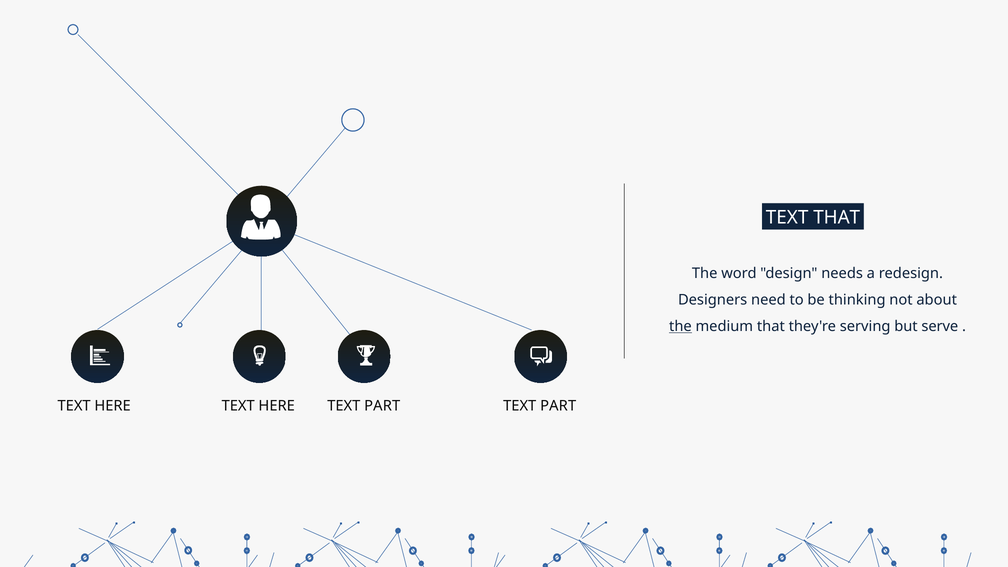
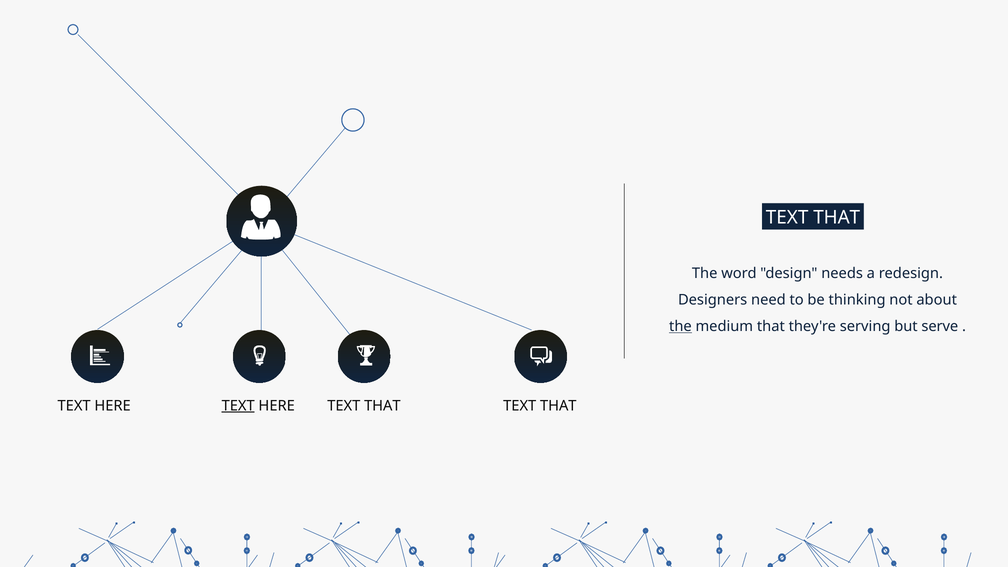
TEXT at (238, 406) underline: none -> present
HERE TEXT PART: PART -> THAT
PART at (558, 406): PART -> THAT
